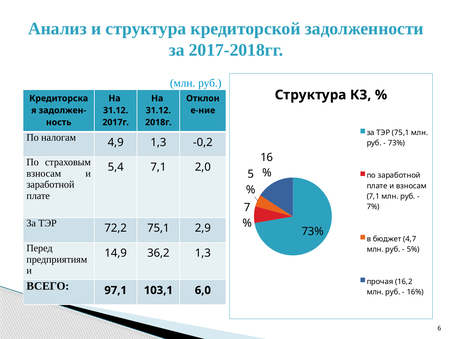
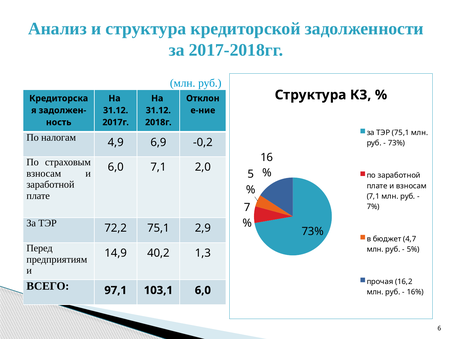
4,9 1,3: 1,3 -> 6,9
5,4 at (116, 167): 5,4 -> 6,0
36,2: 36,2 -> 40,2
